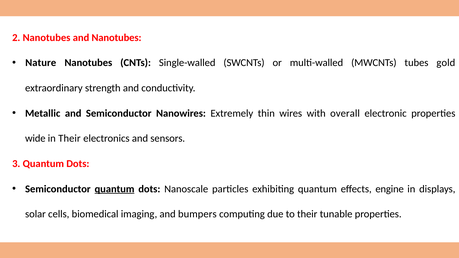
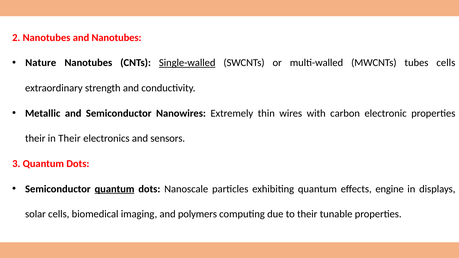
Single-walled underline: none -> present
tubes gold: gold -> cells
overall: overall -> carbon
wide at (35, 139): wide -> their
bumpers: bumpers -> polymers
